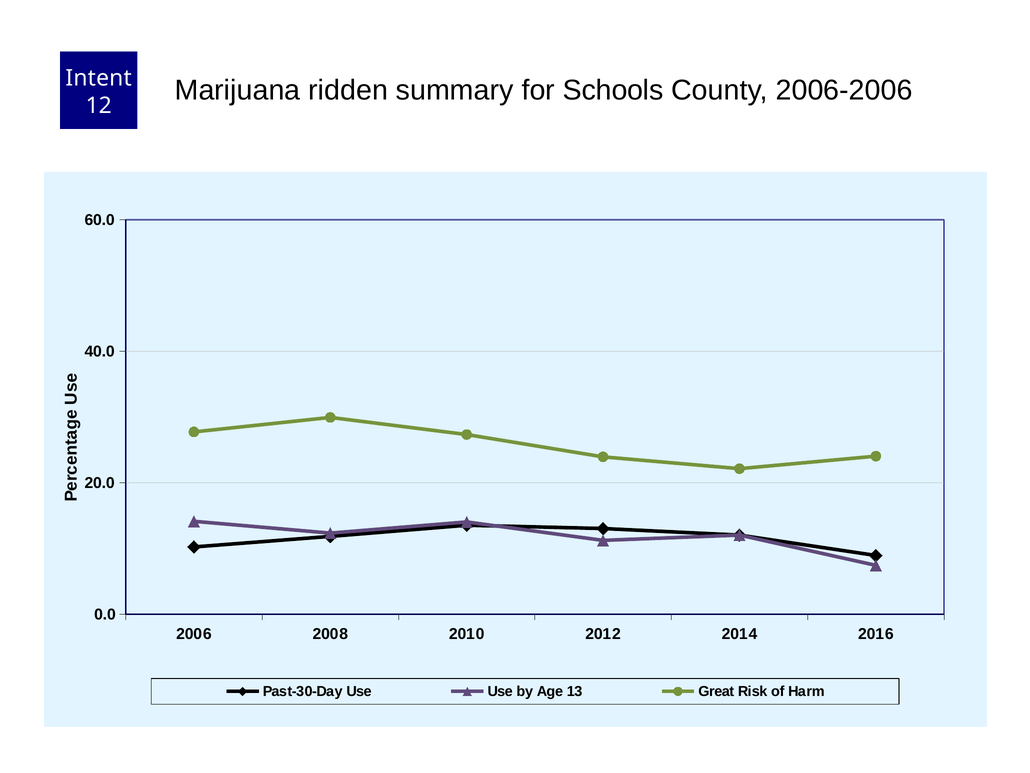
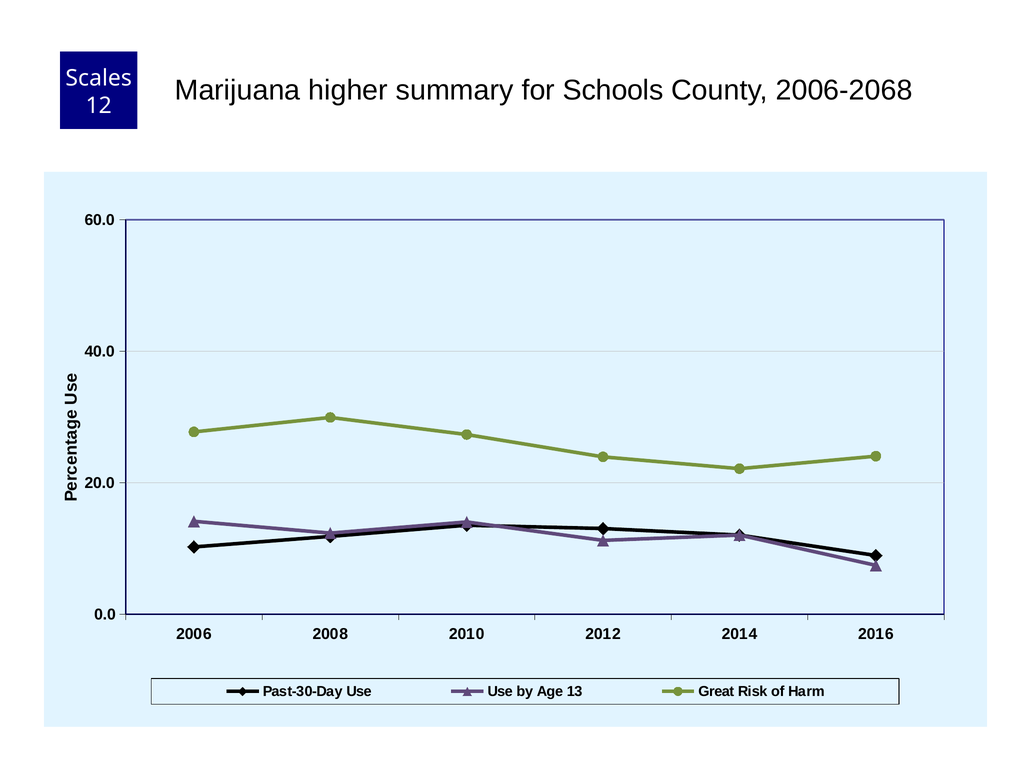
Intent: Intent -> Scales
ridden: ridden -> higher
2006-2006: 2006-2006 -> 2006-2068
